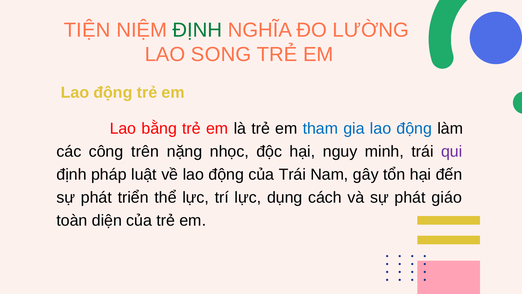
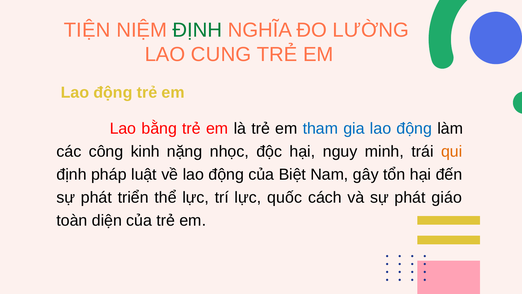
SONG: SONG -> CUNG
trên: trên -> kinh
qui colour: purple -> orange
của Trái: Trái -> Biệt
dụng: dụng -> quốc
